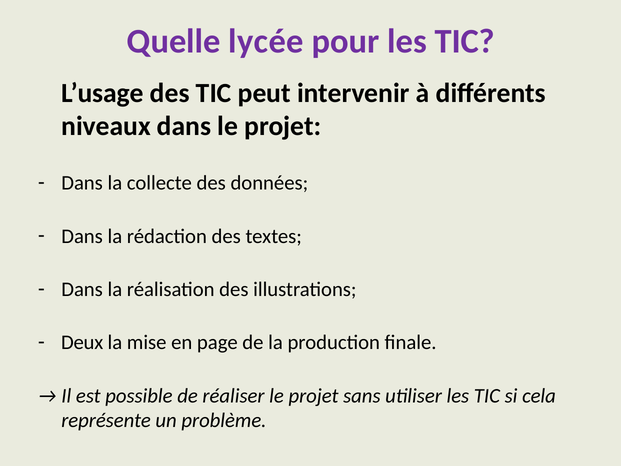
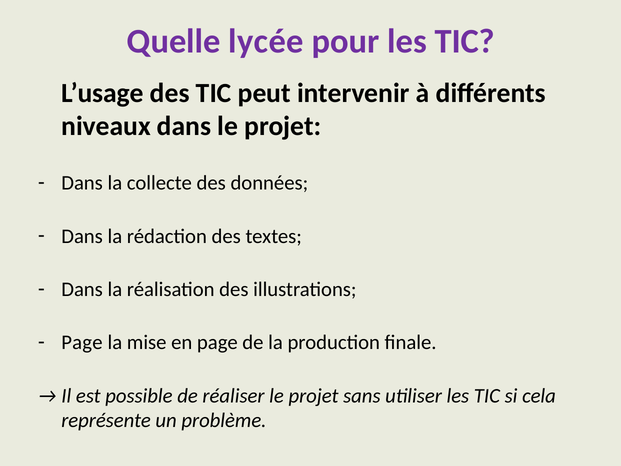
Deux at (82, 342): Deux -> Page
